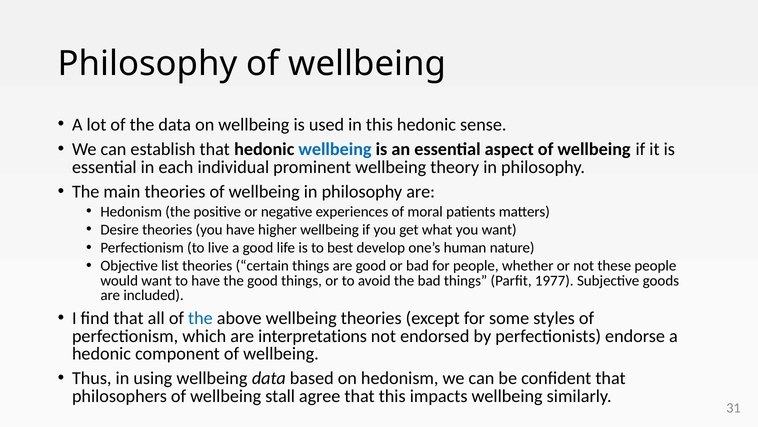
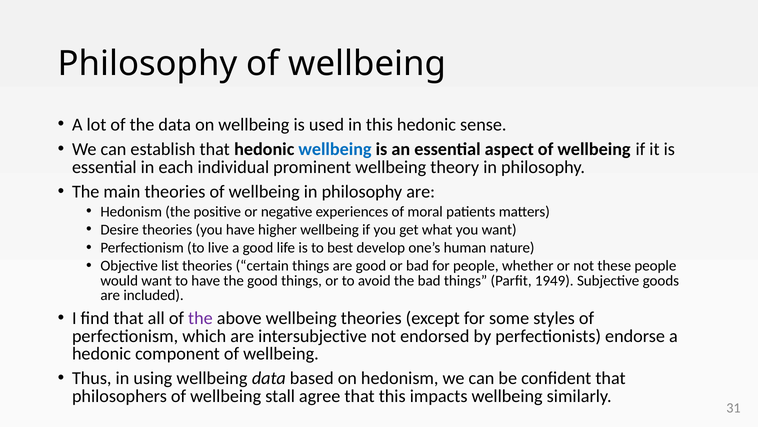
1977: 1977 -> 1949
the at (200, 318) colour: blue -> purple
interpretations: interpretations -> intersubjective
